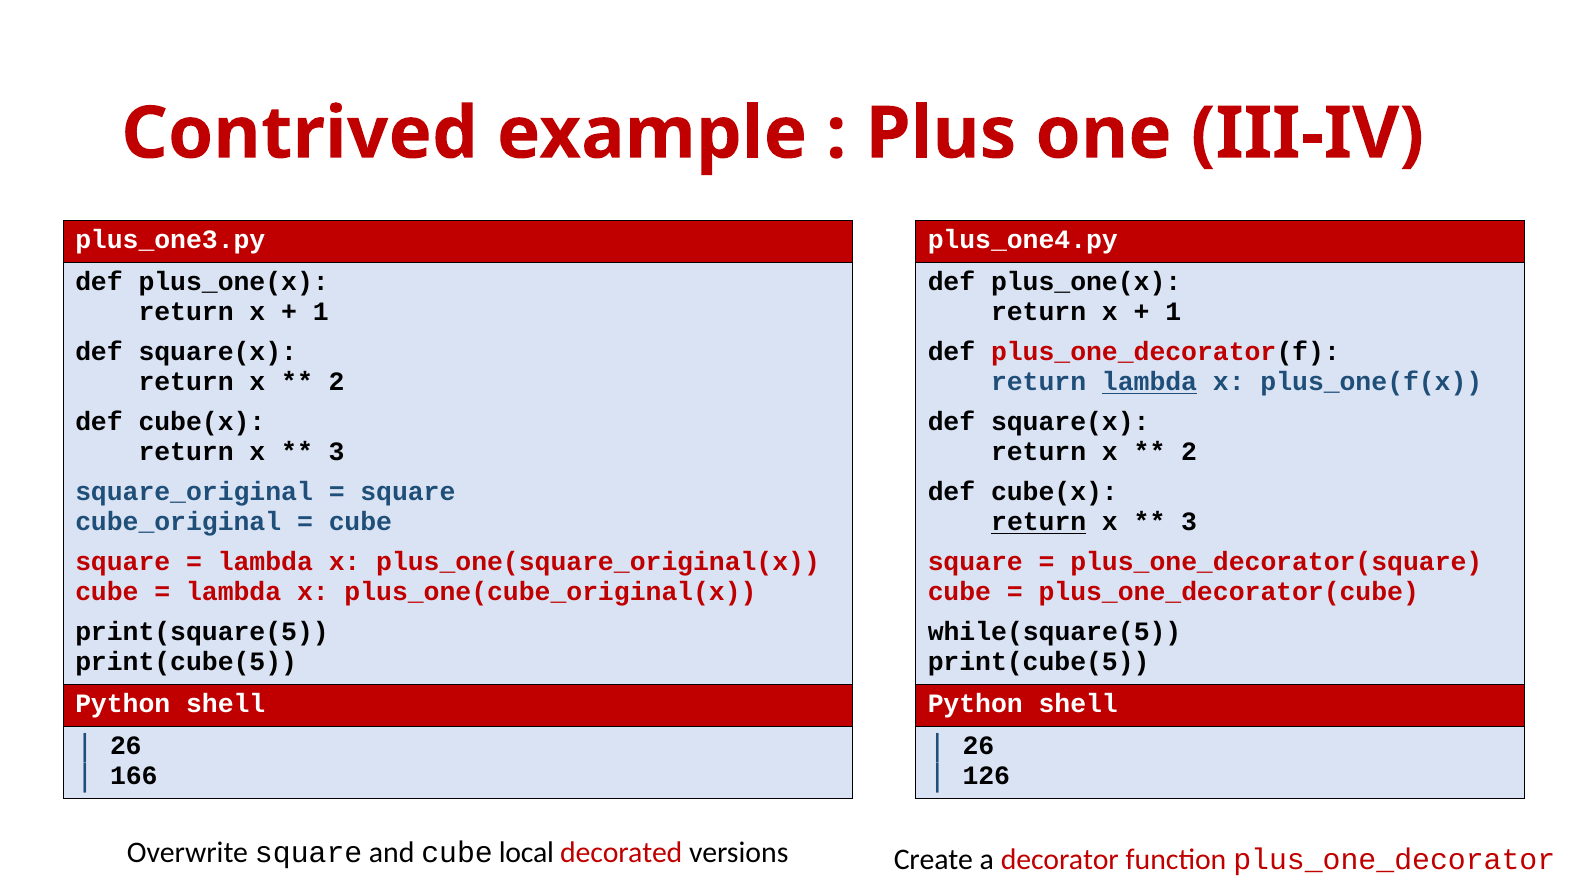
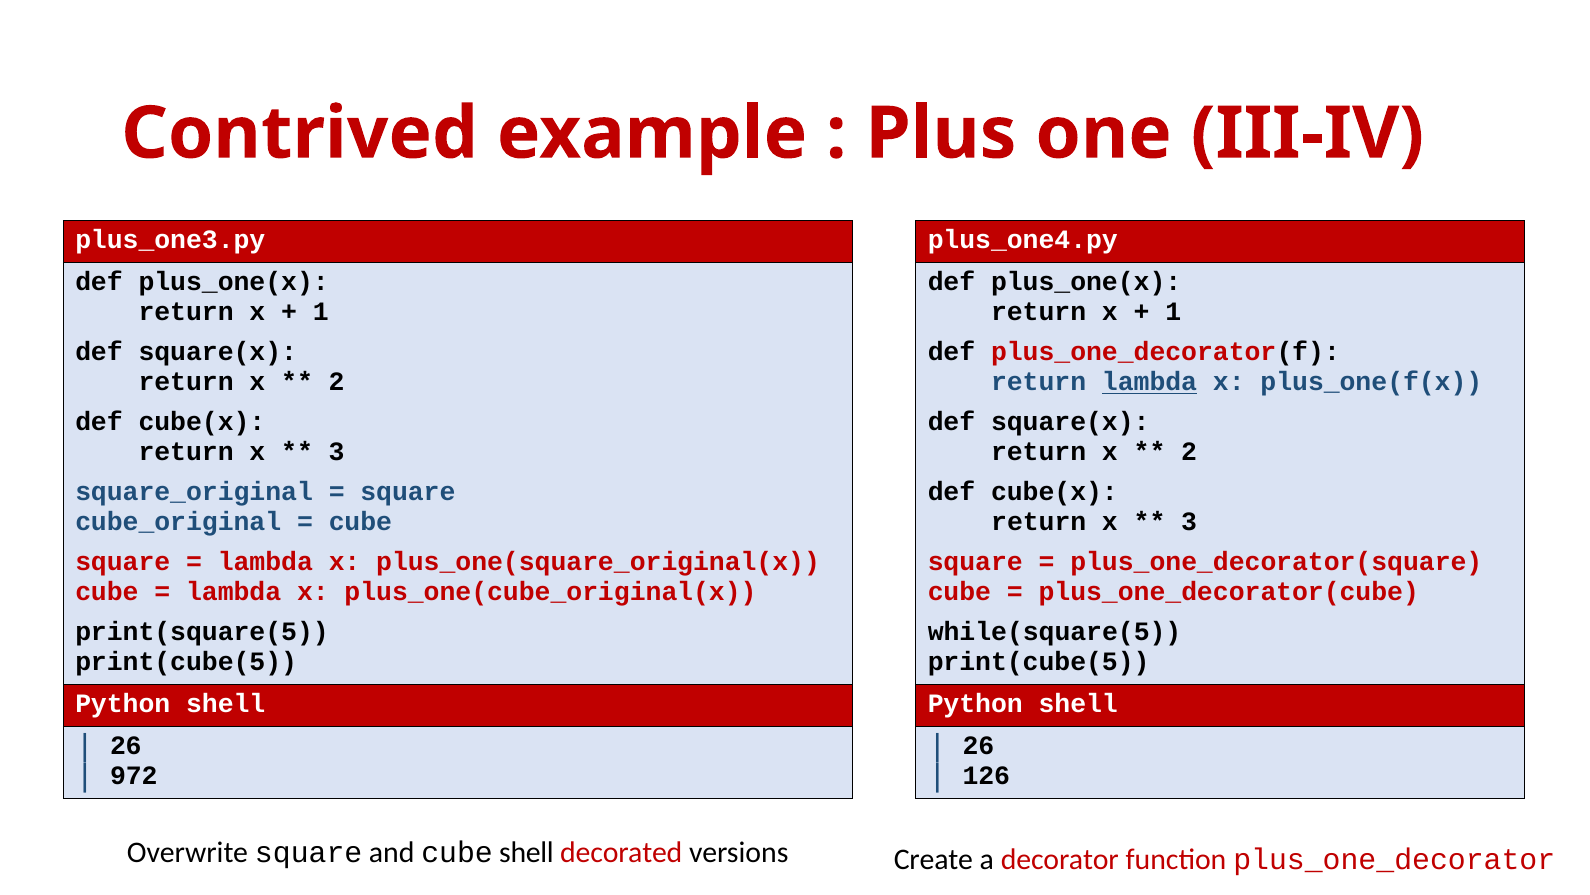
return at (1039, 522) underline: present -> none
166: 166 -> 972
cube local: local -> shell
